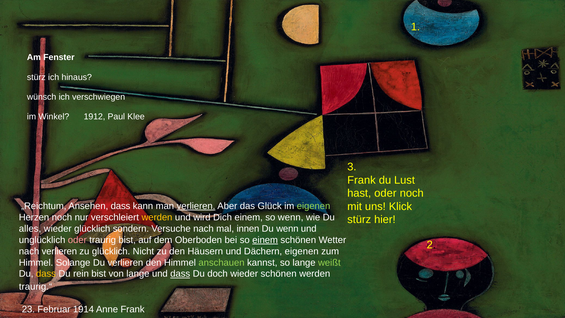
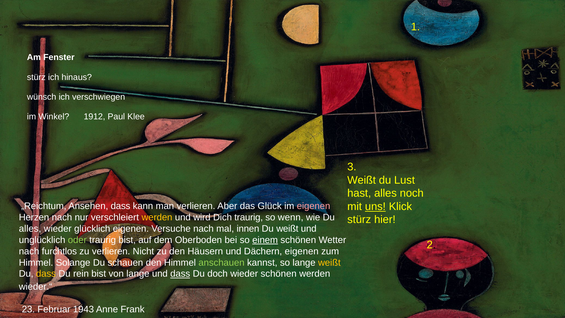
Frank at (362, 180): Frank -> Weißt
hast oder: oder -> alles
uns underline: none -> present
verlieren at (196, 206) underline: present -> none
eigenen at (314, 206) colour: light green -> pink
Herzen noch: noch -> nach
Dich einem: einem -> traurig
glücklich sondern: sondern -> eigenen
Du wenn: wenn -> weißt
oder at (77, 240) colour: pink -> light green
nach verlieren: verlieren -> furchtlos
zu glücklich: glücklich -> verlieren
Du verlieren: verlieren -> schauen
weißt at (329, 262) colour: light green -> yellow
traurig.“: traurig.“ -> wieder.“
1914: 1914 -> 1943
